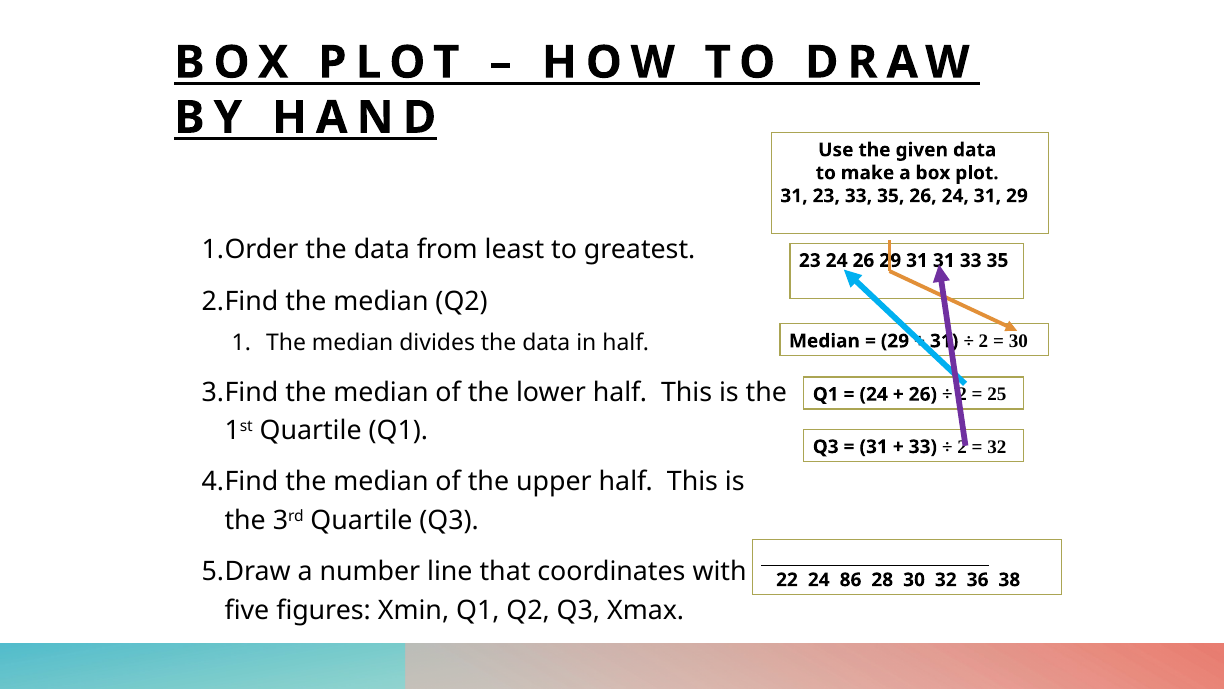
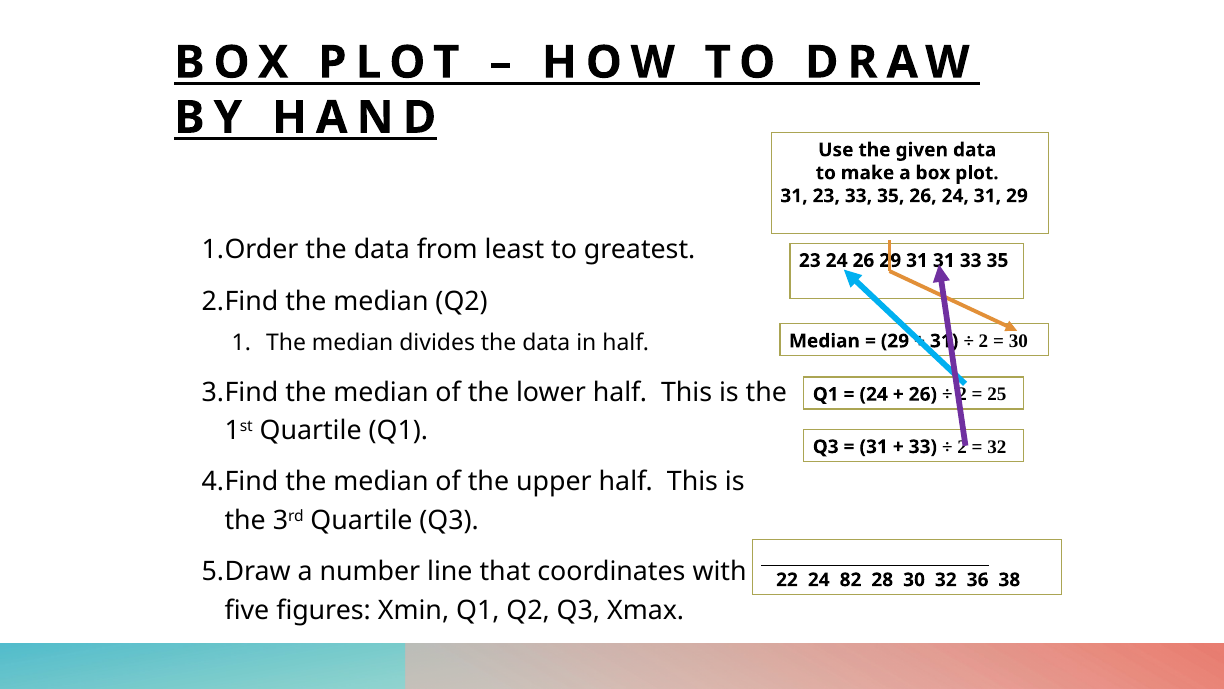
86: 86 -> 82
